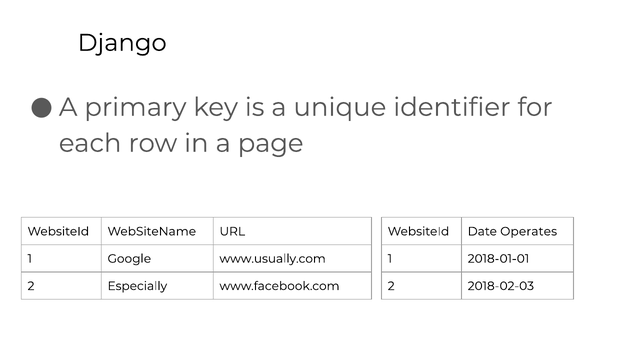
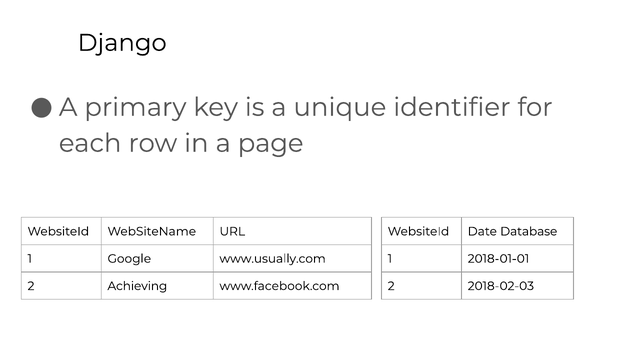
Operates: Operates -> Database
Especially: Especially -> Achieving
